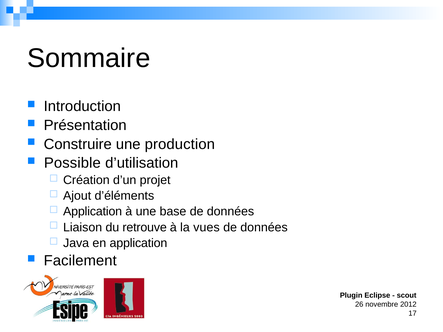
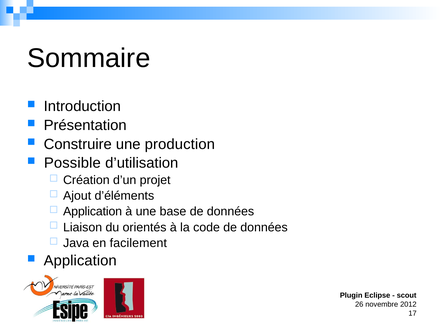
retrouve: retrouve -> orientés
vues: vues -> code
en application: application -> facilement
Facilement at (80, 261): Facilement -> Application
